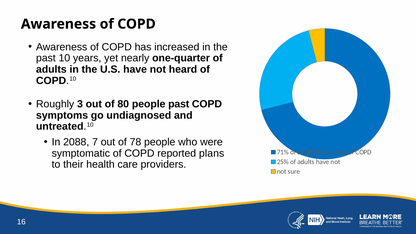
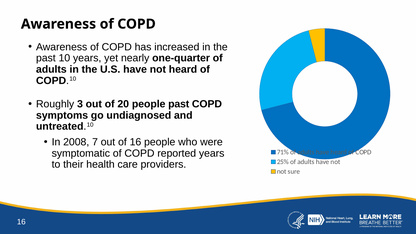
80: 80 -> 20
2088: 2088 -> 2008
of 78: 78 -> 16
reported plans: plans -> years
